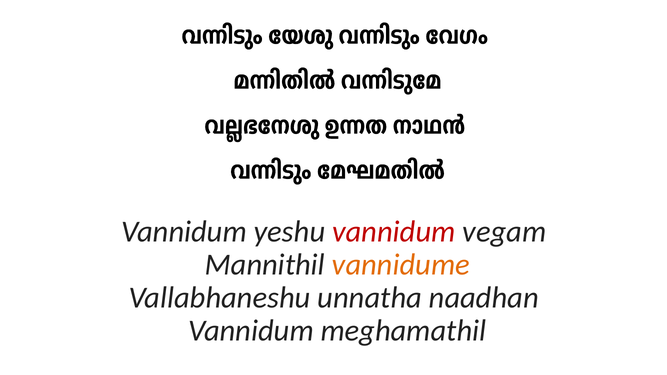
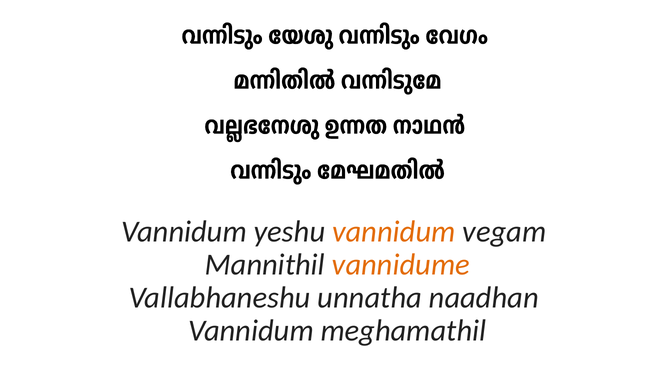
vannidum at (394, 232) colour: red -> orange
